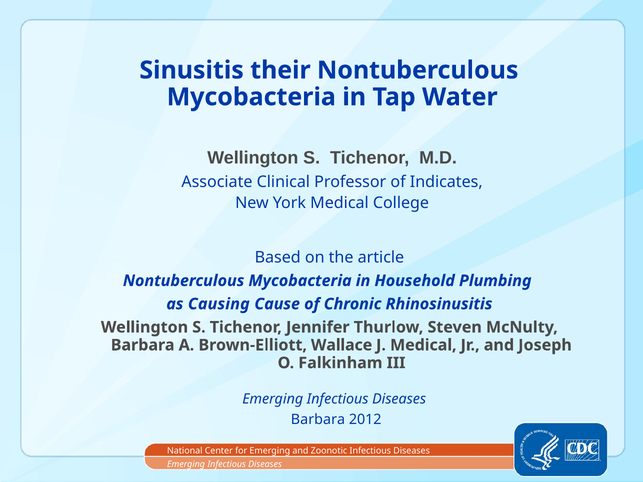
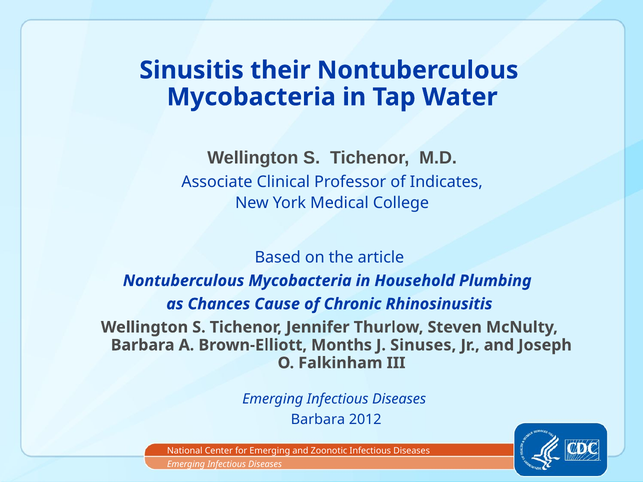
Causing: Causing -> Chances
Wallace: Wallace -> Months
J Medical: Medical -> Sinuses
